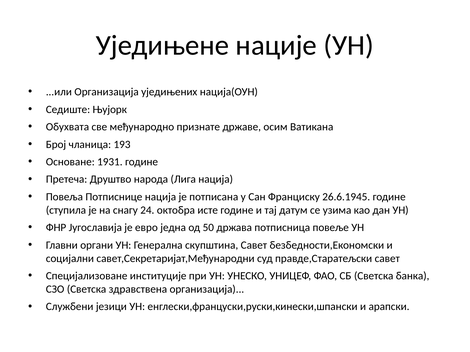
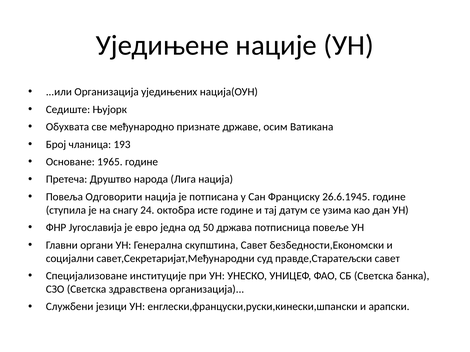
1931: 1931 -> 1965
Потписнице: Потписнице -> Одговорити
